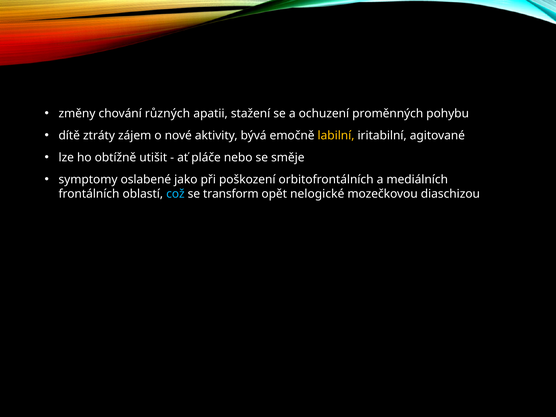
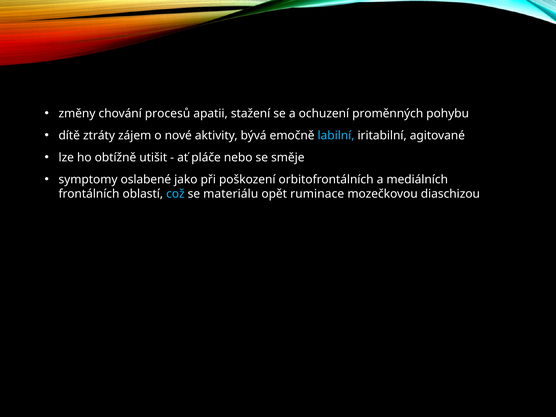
různých: různých -> procesů
labilní colour: yellow -> light blue
transform: transform -> materiálu
nelogické: nelogické -> ruminace
